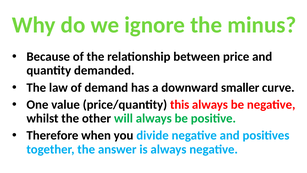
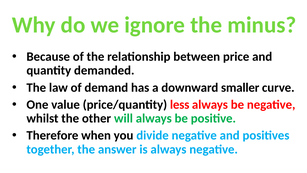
this: this -> less
